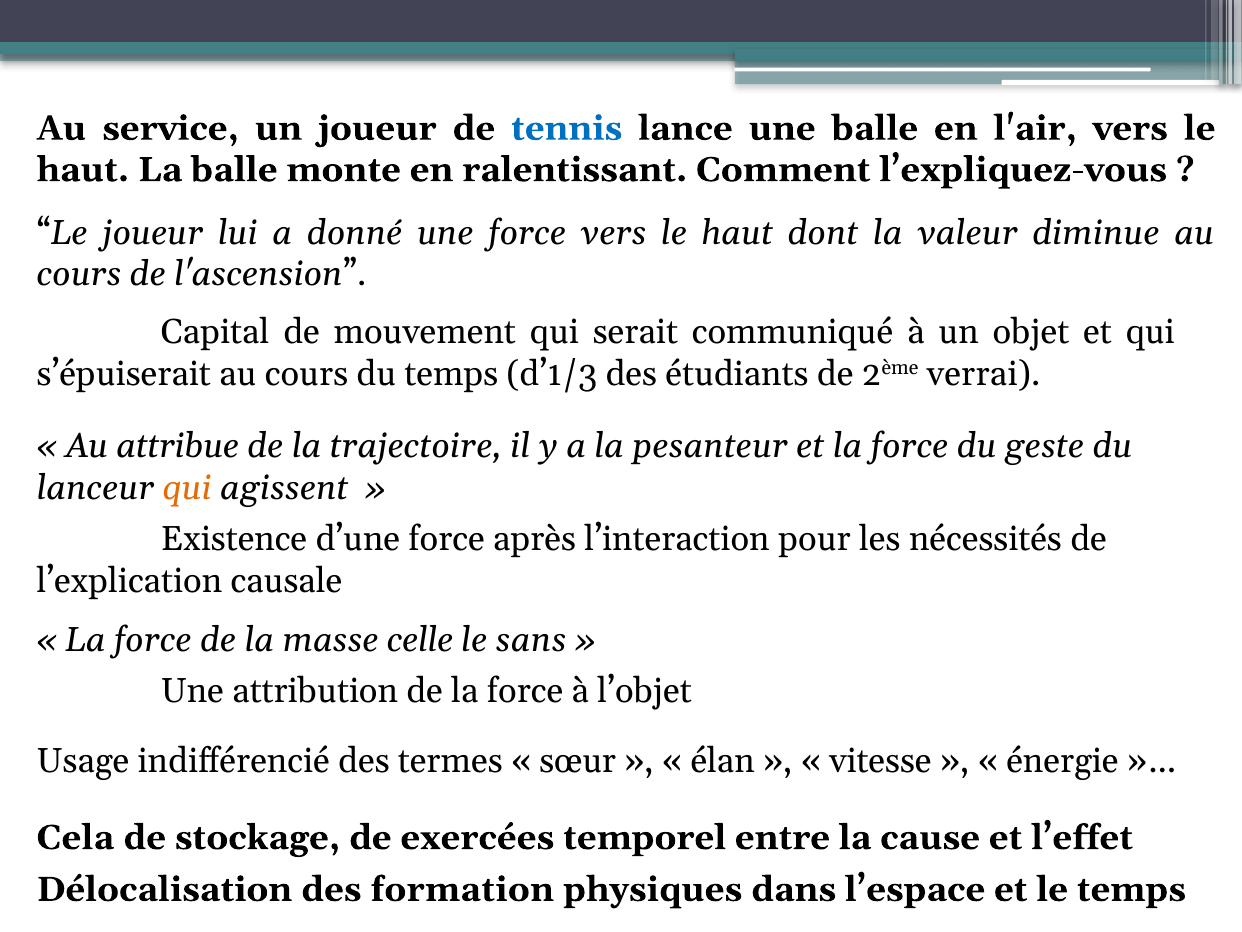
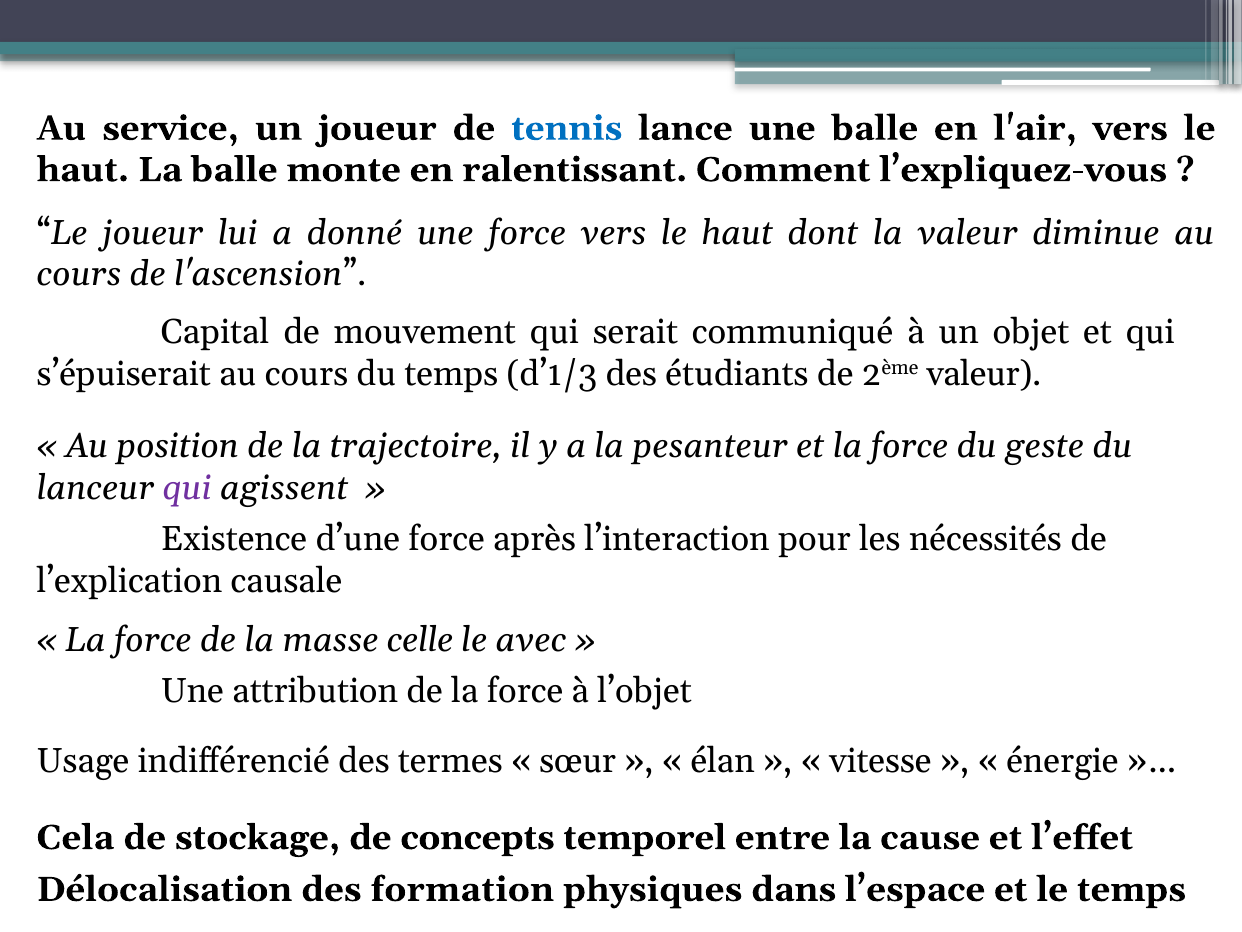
2ème verrai: verrai -> valeur
attribue: attribue -> position
qui at (187, 488) colour: orange -> purple
sans: sans -> avec
exercées: exercées -> concepts
